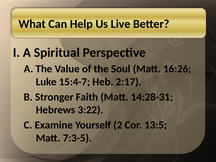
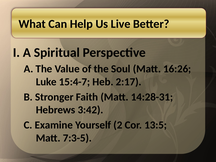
3:22: 3:22 -> 3:42
